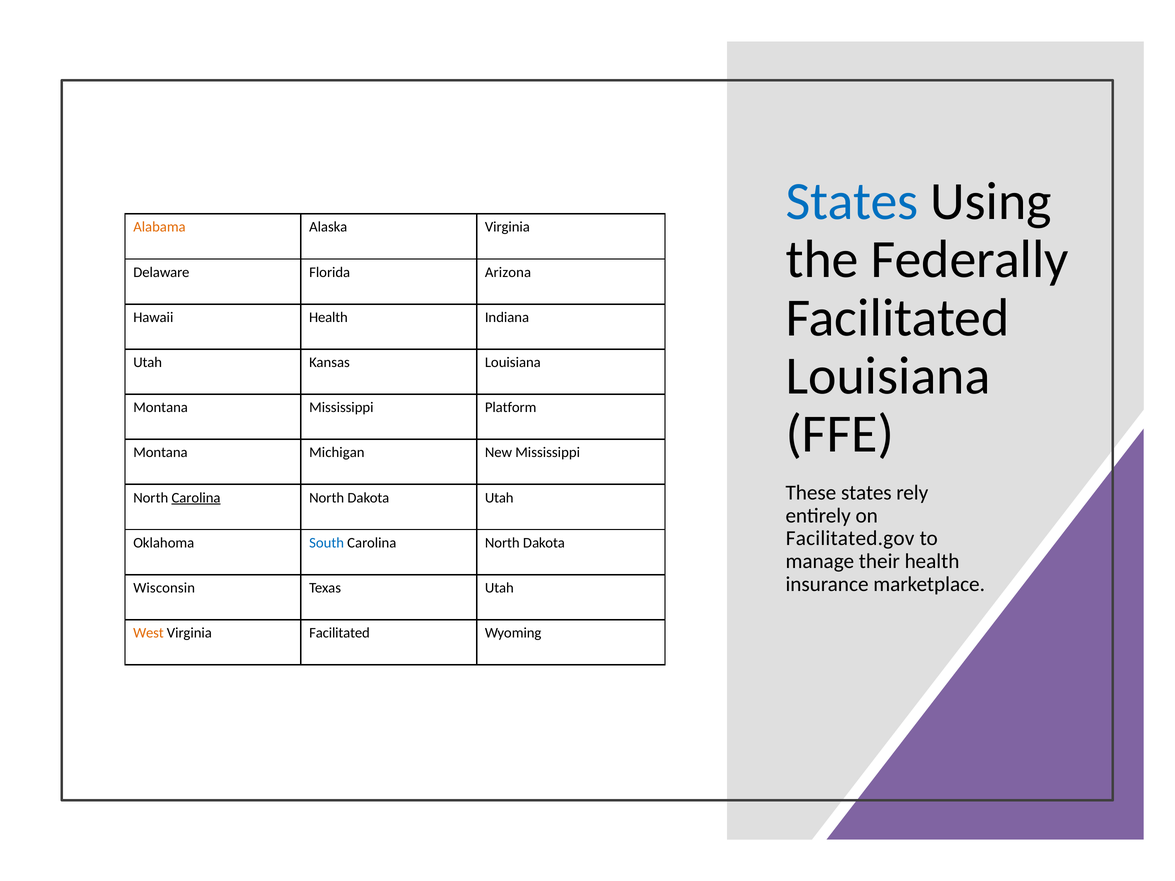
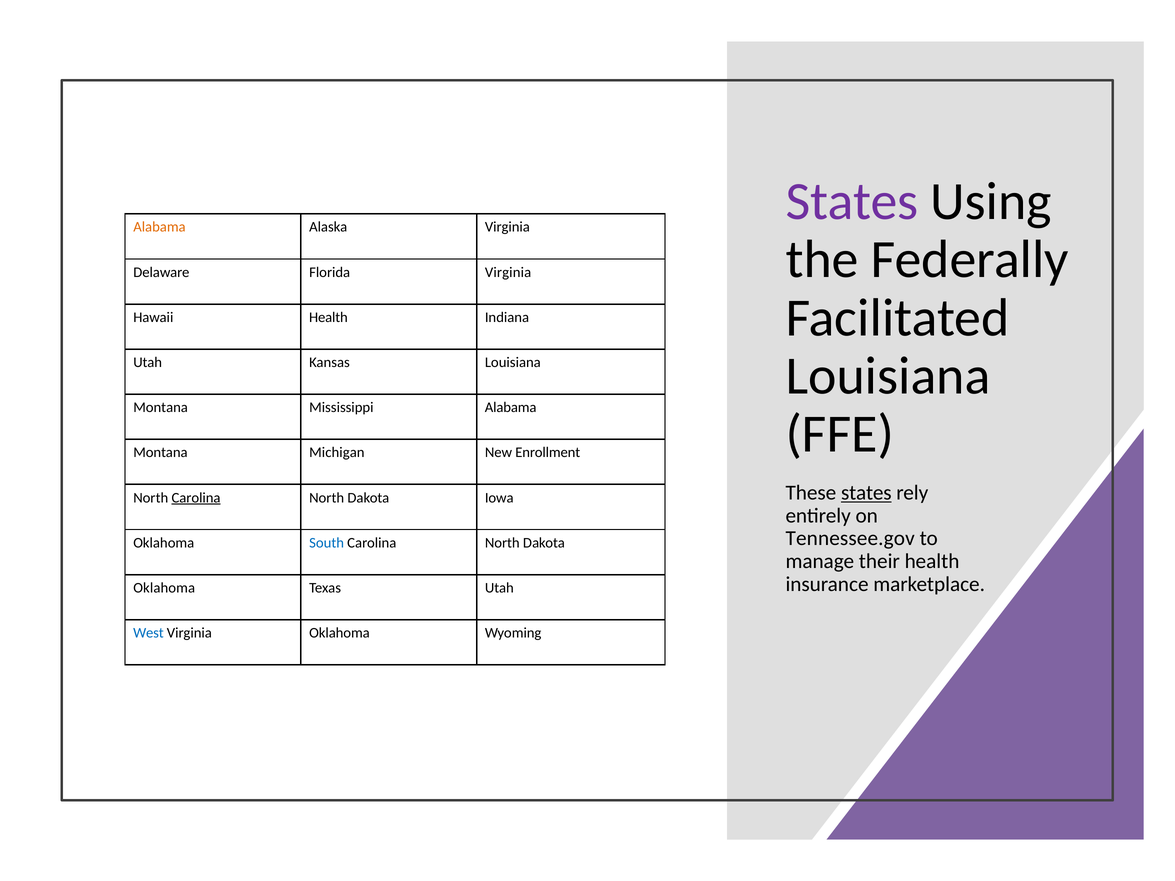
States at (852, 202) colour: blue -> purple
Florida Arizona: Arizona -> Virginia
Mississippi Platform: Platform -> Alabama
New Mississippi: Mississippi -> Enrollment
states at (866, 493) underline: none -> present
Dakota Utah: Utah -> Iowa
Facilitated.gov: Facilitated.gov -> Tennessee.gov
Wisconsin at (164, 588): Wisconsin -> Oklahoma
West colour: orange -> blue
Virginia Facilitated: Facilitated -> Oklahoma
